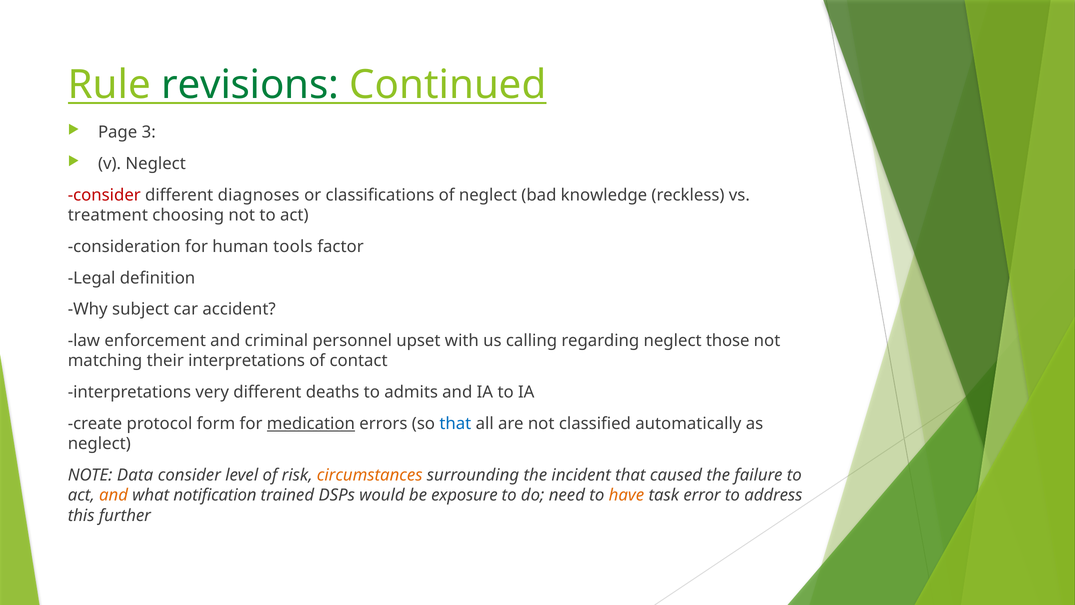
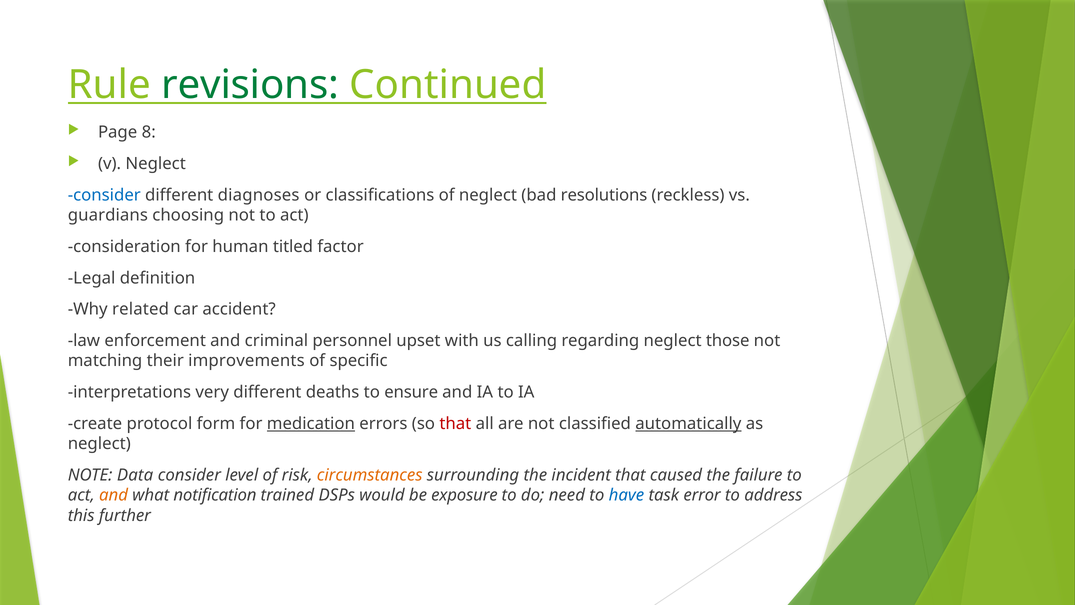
3: 3 -> 8
consider at (104, 195) colour: red -> blue
knowledge: knowledge -> resolutions
treatment: treatment -> guardians
tools: tools -> titled
subject: subject -> related
their interpretations: interpretations -> improvements
contact: contact -> specific
admits: admits -> ensure
that at (455, 423) colour: blue -> red
automatically underline: none -> present
have colour: orange -> blue
